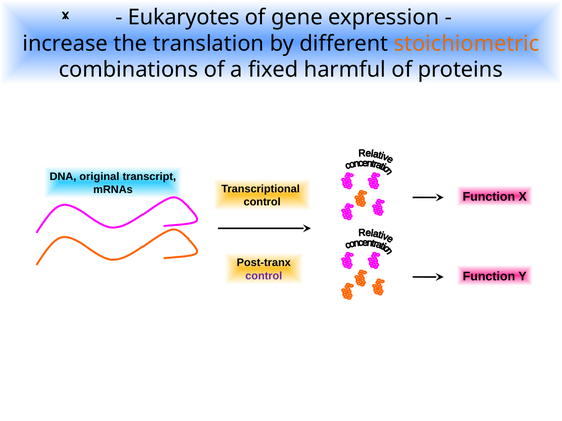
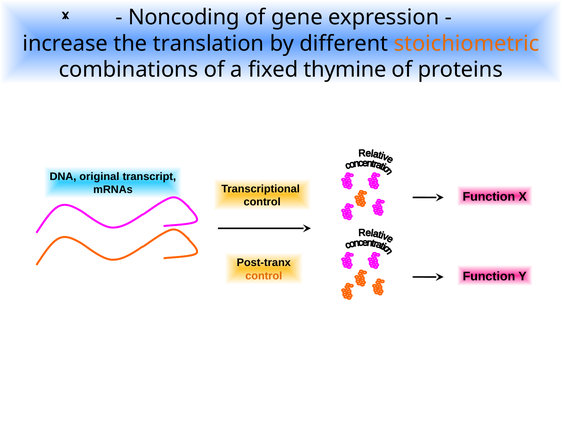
Eukaryotes: Eukaryotes -> Noncoding
harmful: harmful -> thymine
control at (264, 276) colour: purple -> orange
